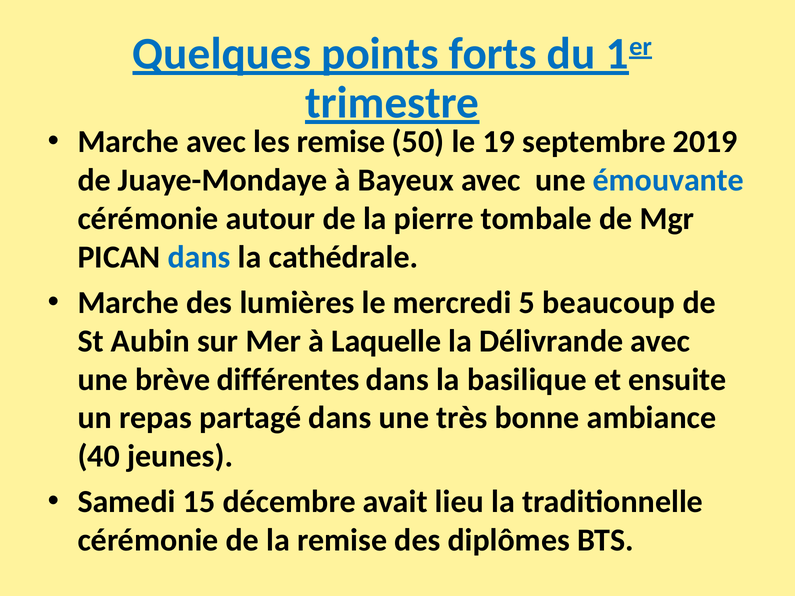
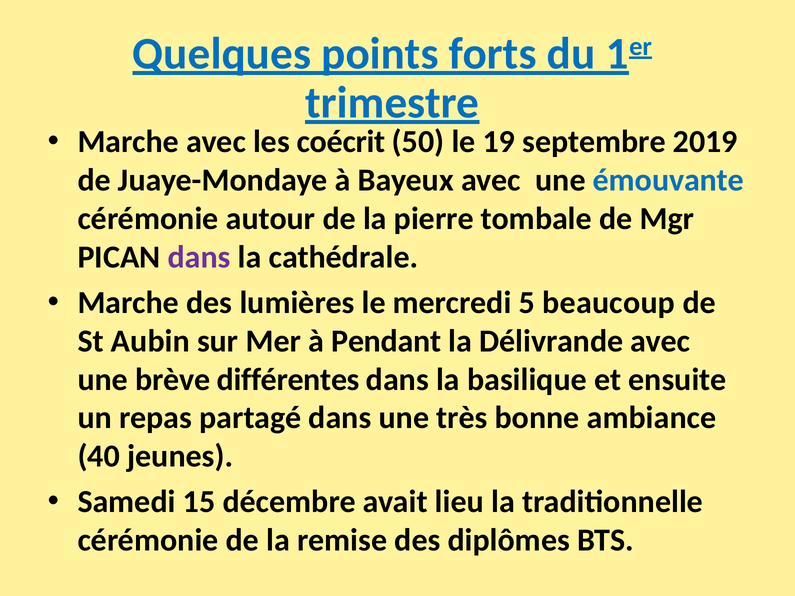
les remise: remise -> coécrit
dans at (199, 257) colour: blue -> purple
Laquelle: Laquelle -> Pendant
